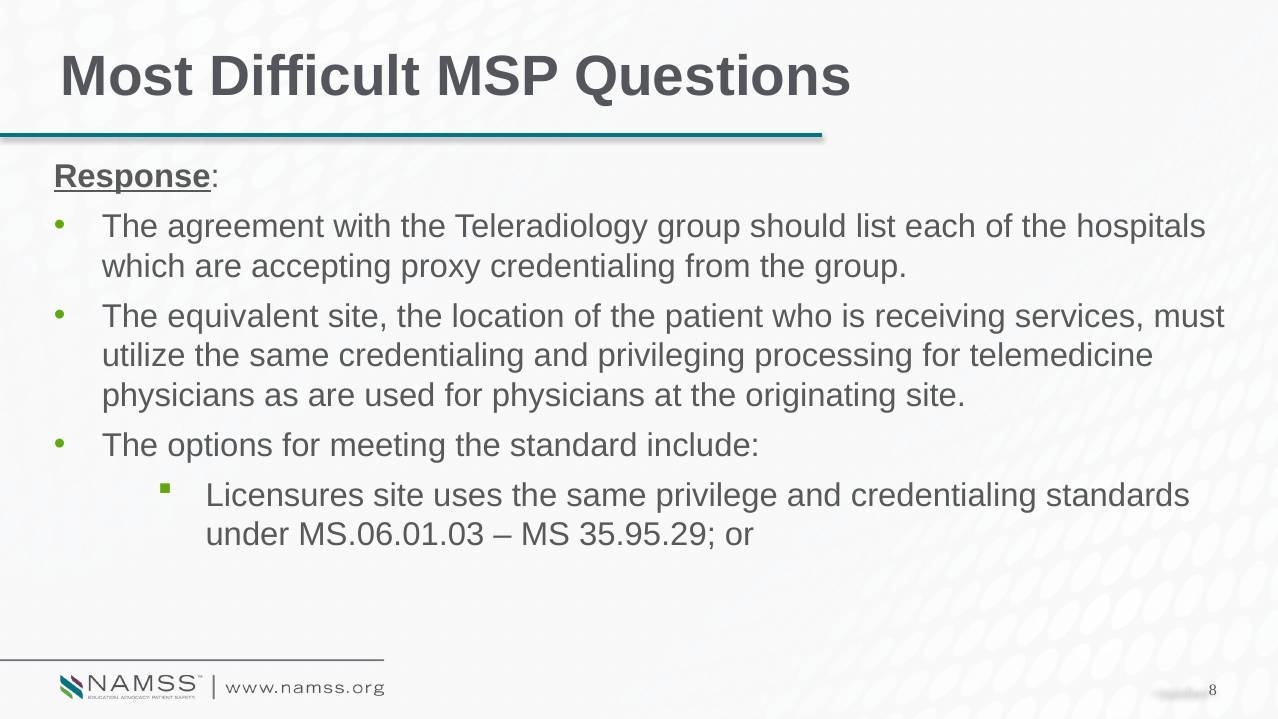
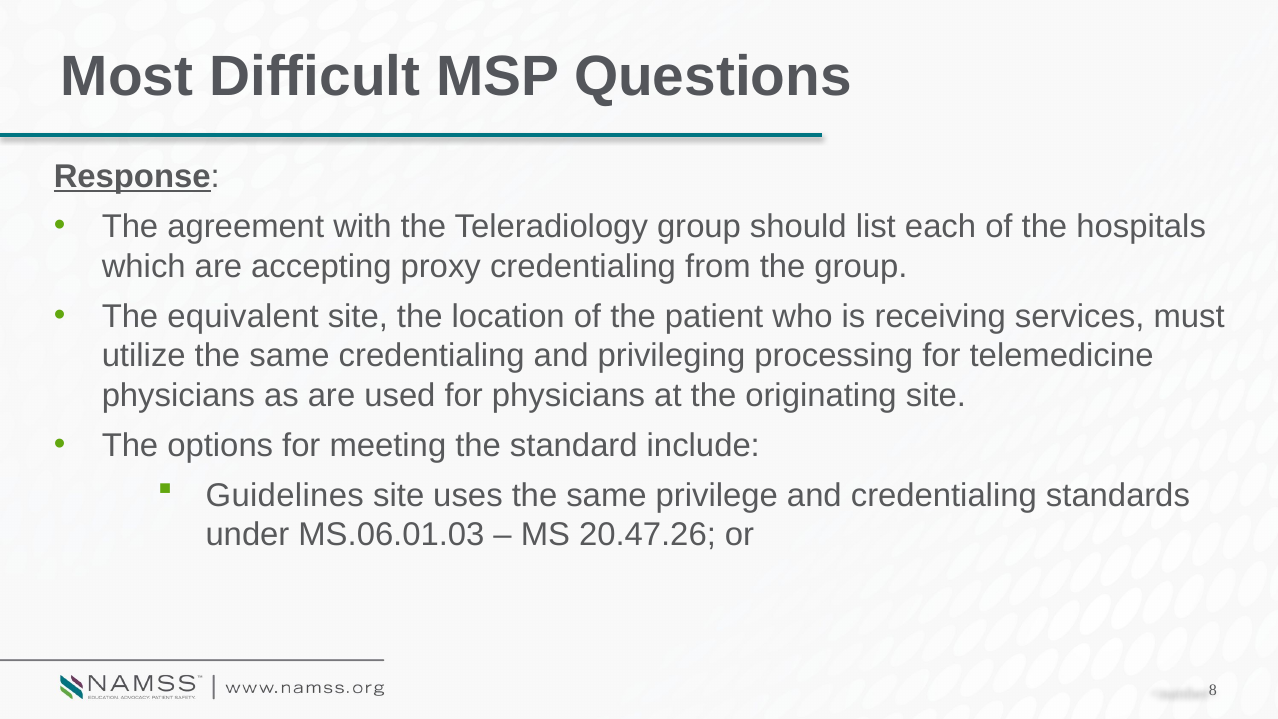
Licensures: Licensures -> Guidelines
35.95.29: 35.95.29 -> 20.47.26
